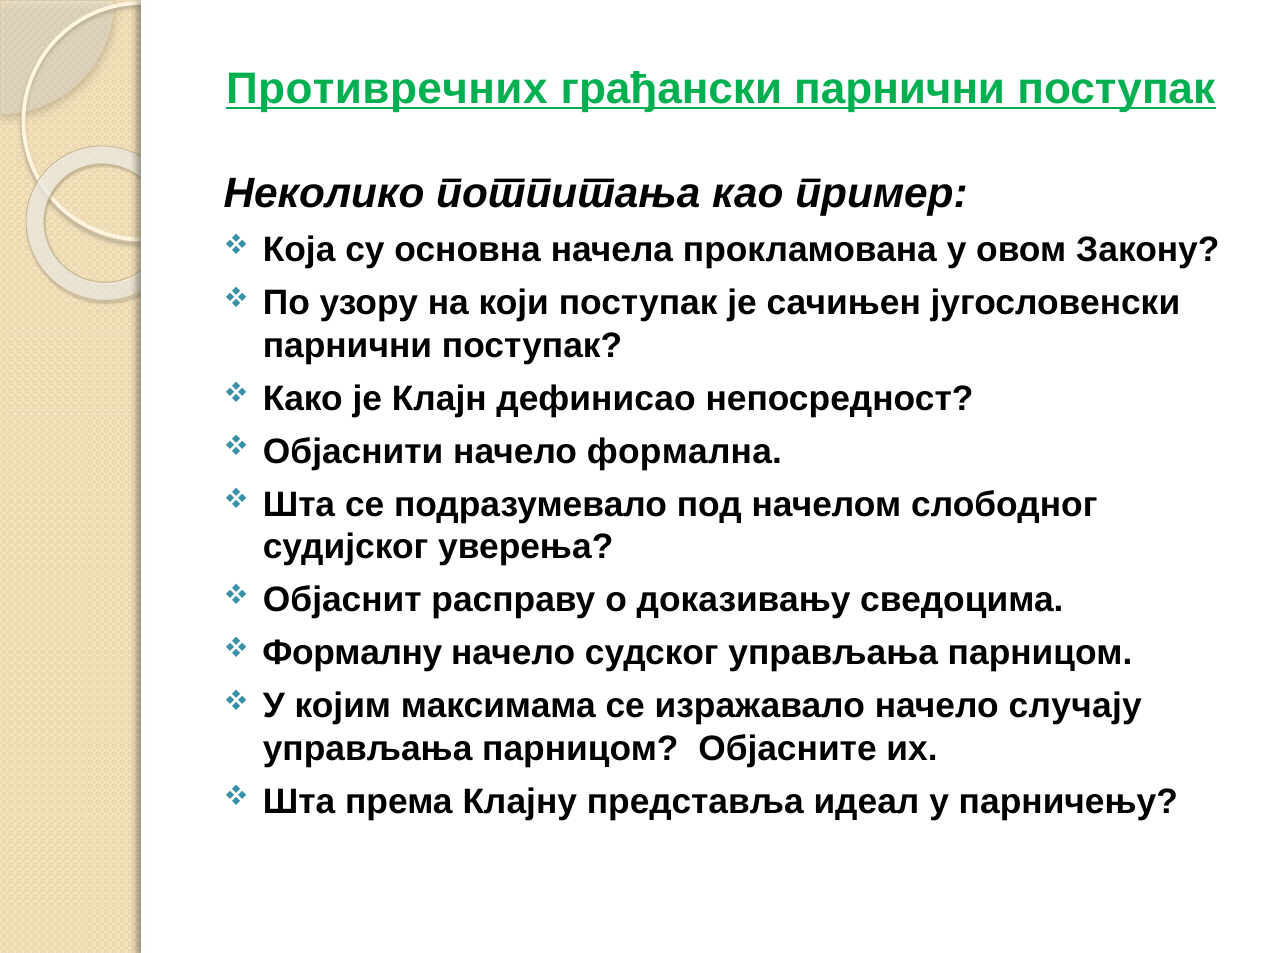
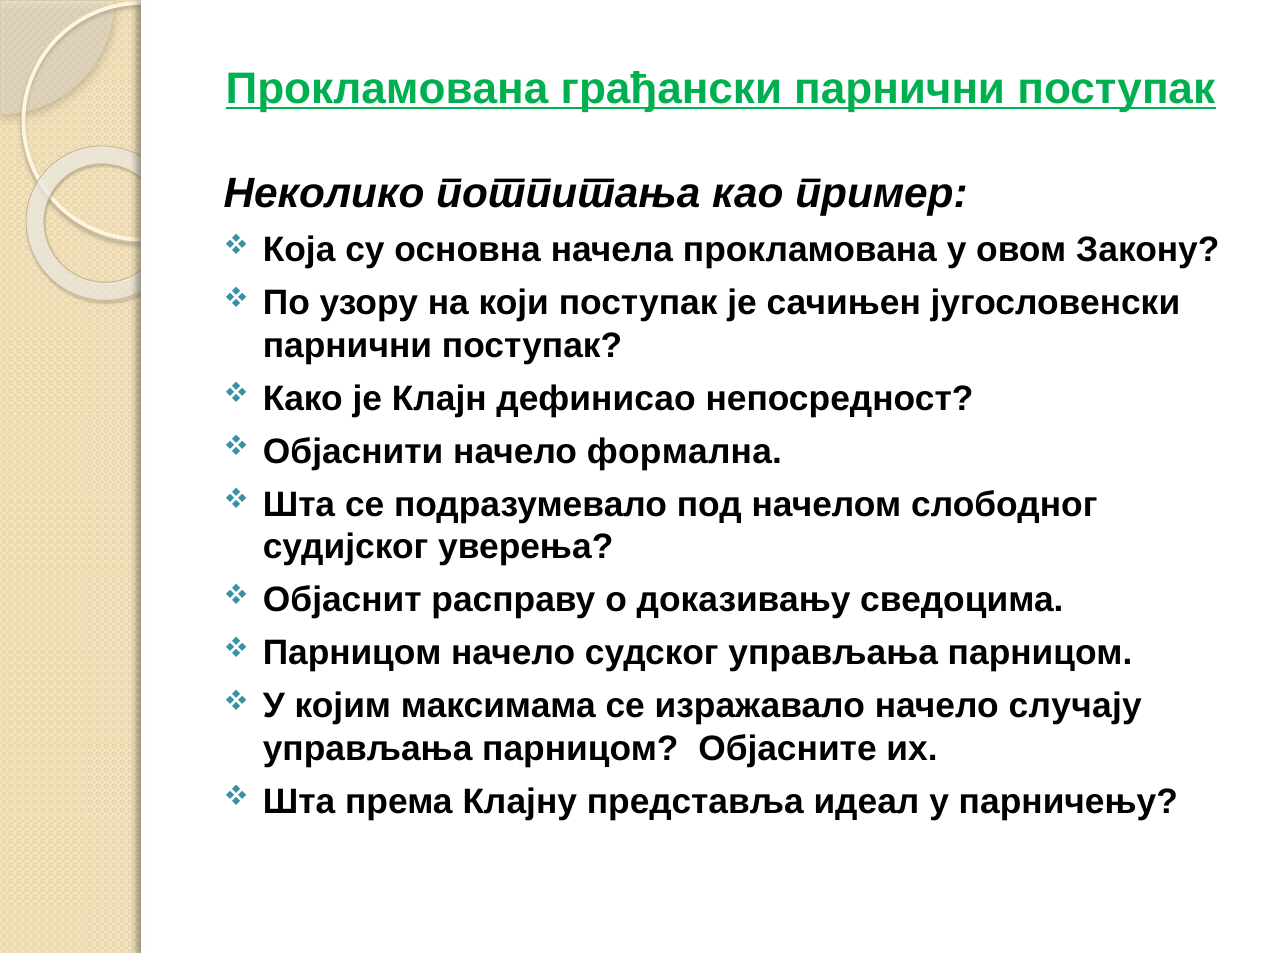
Противречних at (387, 89): Противречних -> Прокламована
Формалну at (352, 653): Формалну -> Парницом
